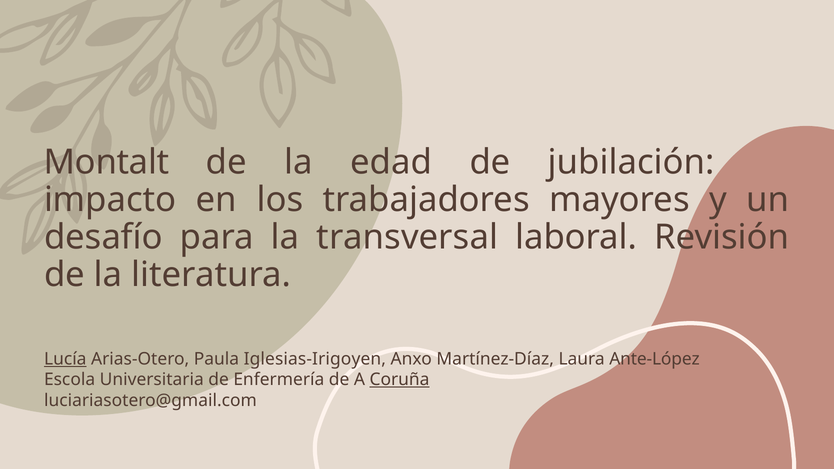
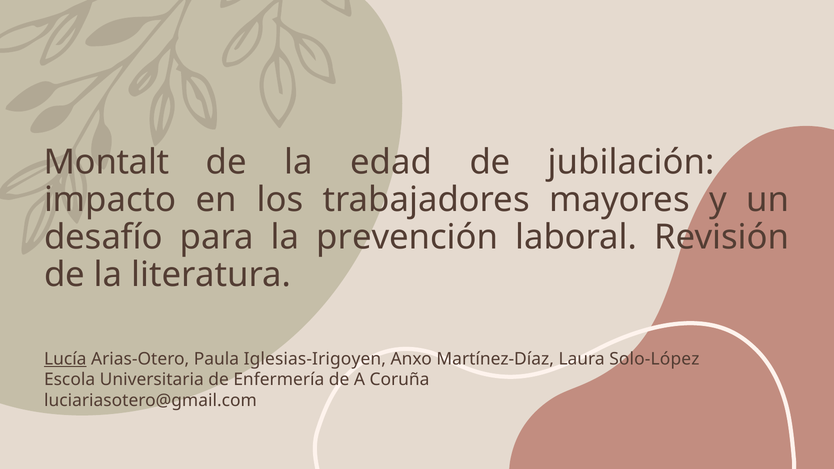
transversal: transversal -> prevención
Ante-López: Ante-López -> Solo-López
Coruña underline: present -> none
